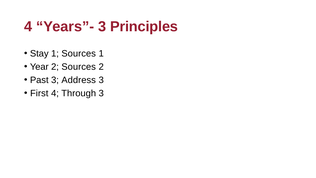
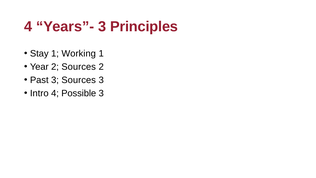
1 Sources: Sources -> Working
3 Address: Address -> Sources
First: First -> Intro
Through: Through -> Possible
